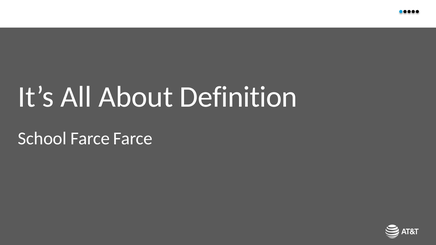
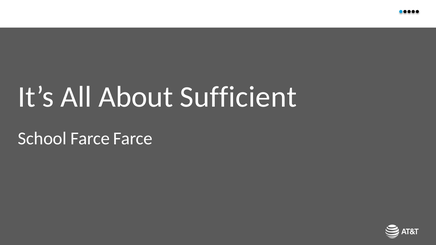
Definition: Definition -> Sufficient
